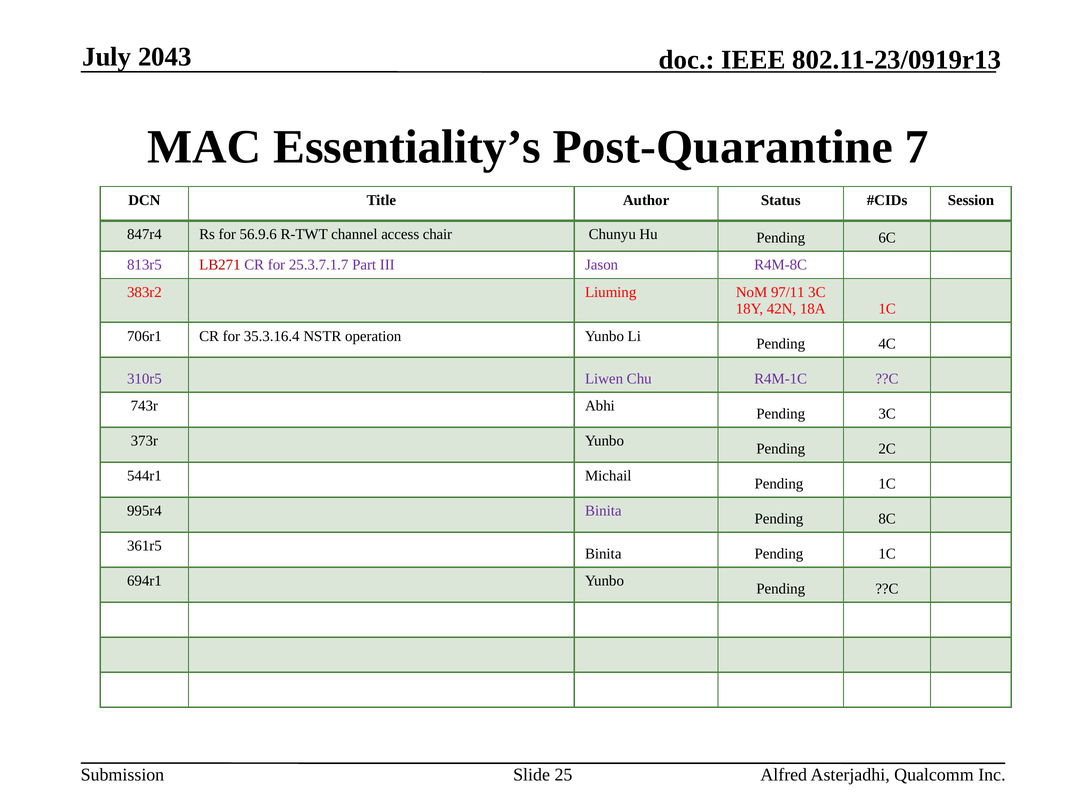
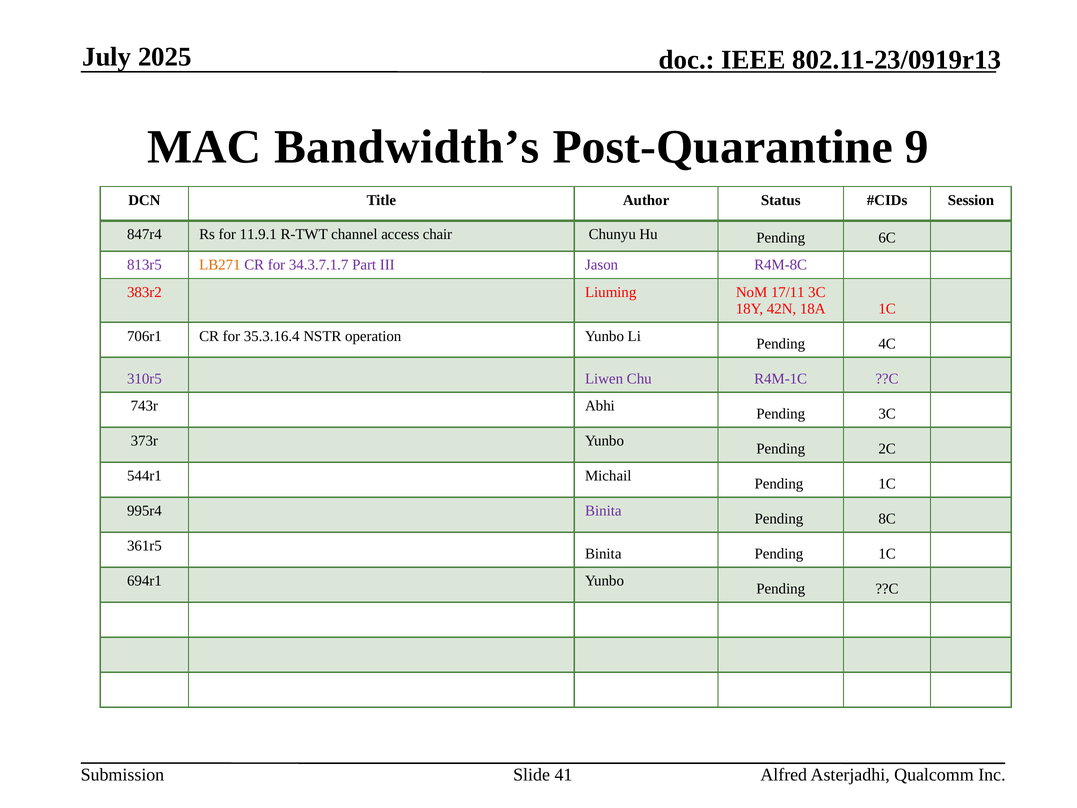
2043: 2043 -> 2025
Essentiality’s: Essentiality’s -> Bandwidth’s
7: 7 -> 9
56.9.6: 56.9.6 -> 11.9.1
LB271 colour: red -> orange
25.3.7.1.7: 25.3.7.1.7 -> 34.3.7.1.7
97/11: 97/11 -> 17/11
25: 25 -> 41
